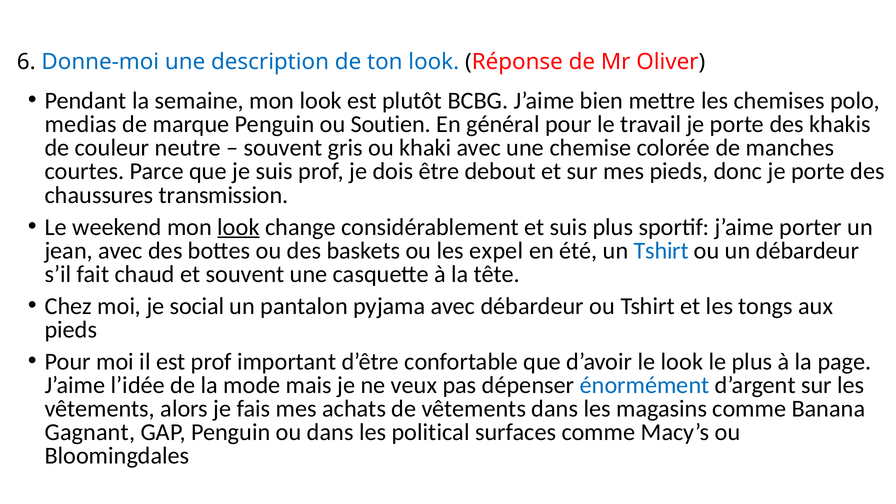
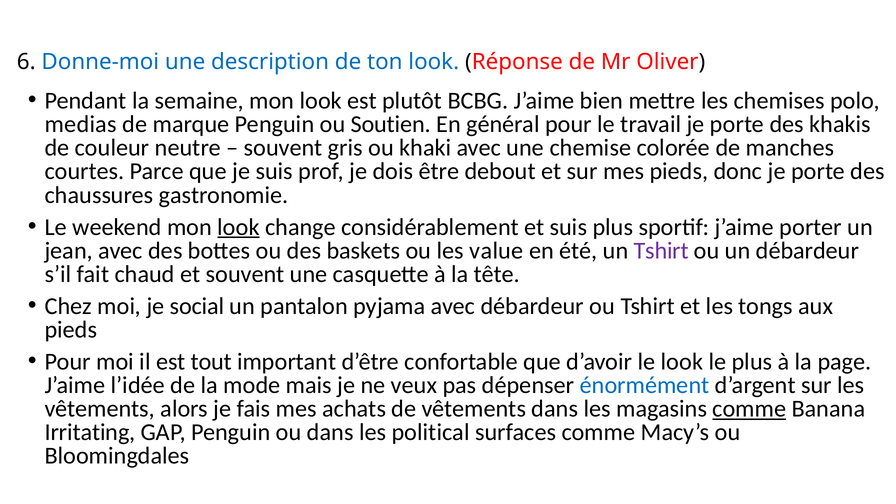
transmission: transmission -> gastronomie
expel: expel -> value
Tshirt at (661, 251) colour: blue -> purple
est prof: prof -> tout
comme at (749, 409) underline: none -> present
Gagnant: Gagnant -> Irritating
